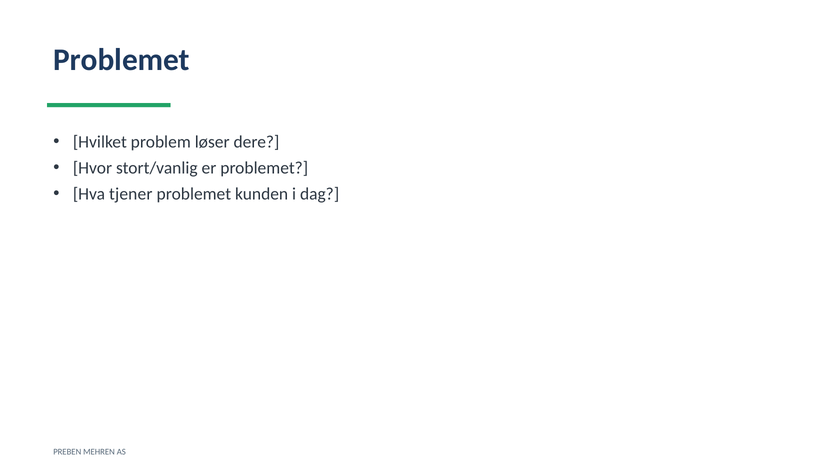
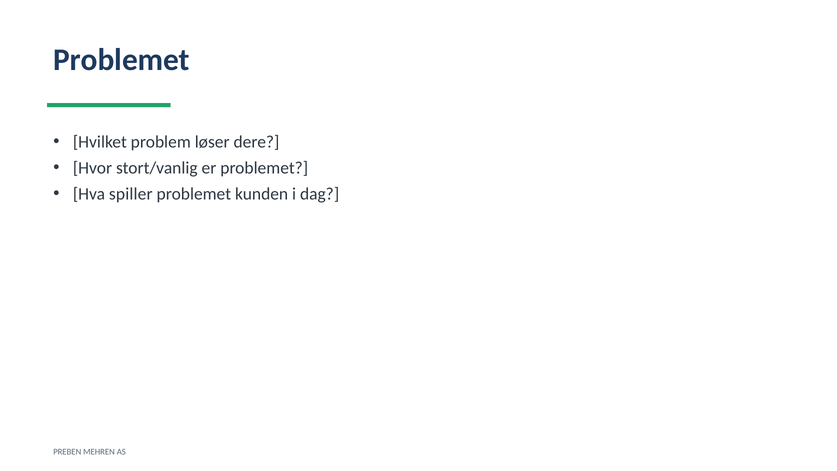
tjener: tjener -> spiller
